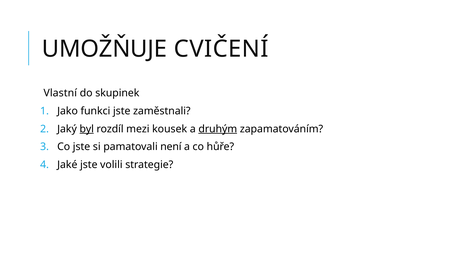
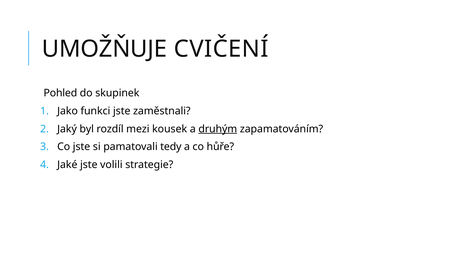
Vlastní: Vlastní -> Pohled
byl underline: present -> none
není: není -> tedy
